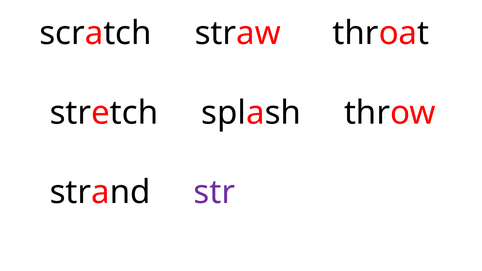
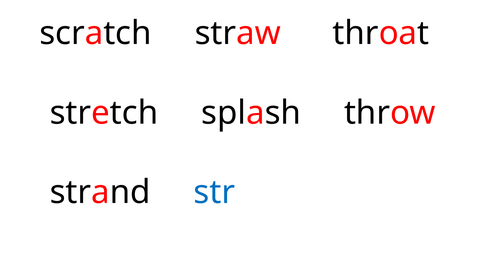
str colour: purple -> blue
